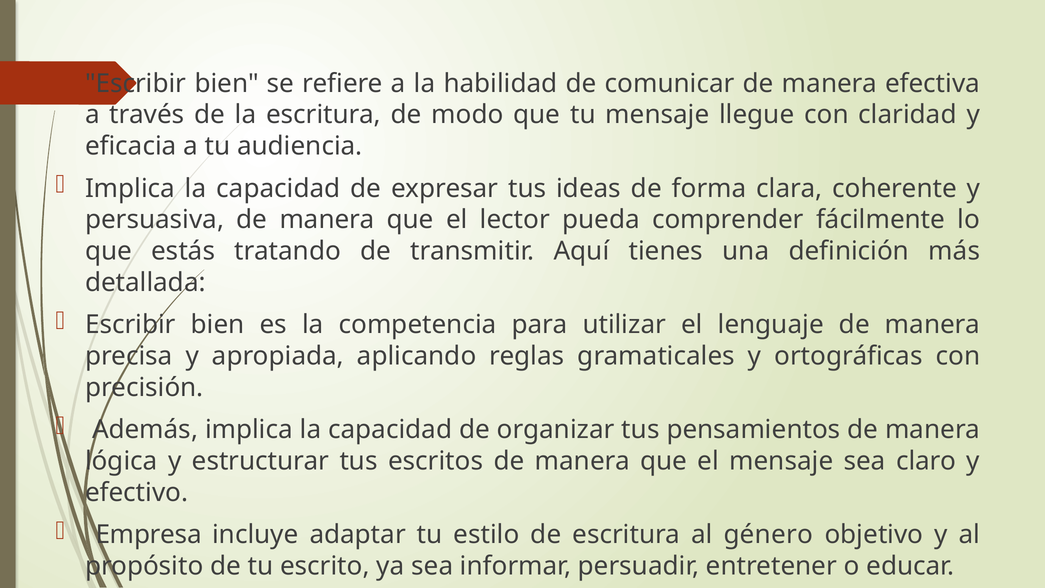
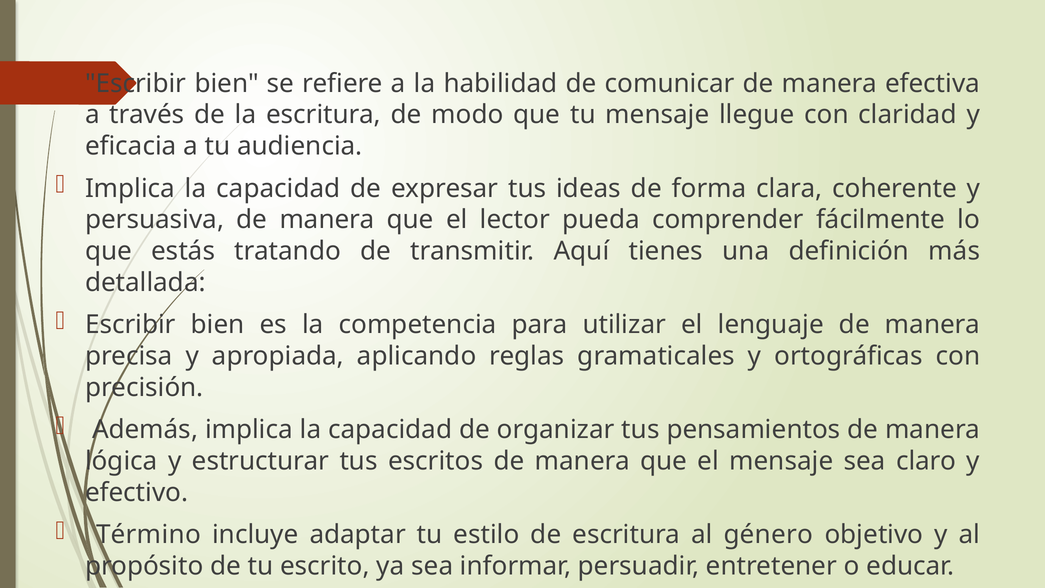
Empresa: Empresa -> Término
